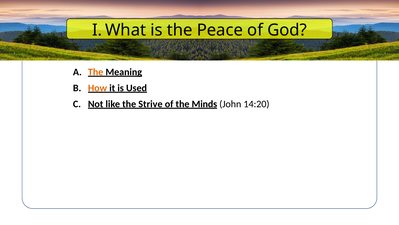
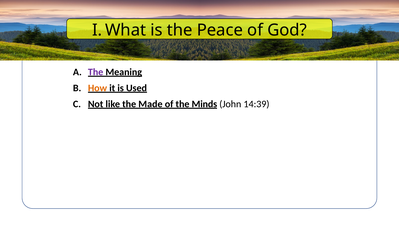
The at (96, 72) colour: orange -> purple
Strive: Strive -> Made
14:20: 14:20 -> 14:39
